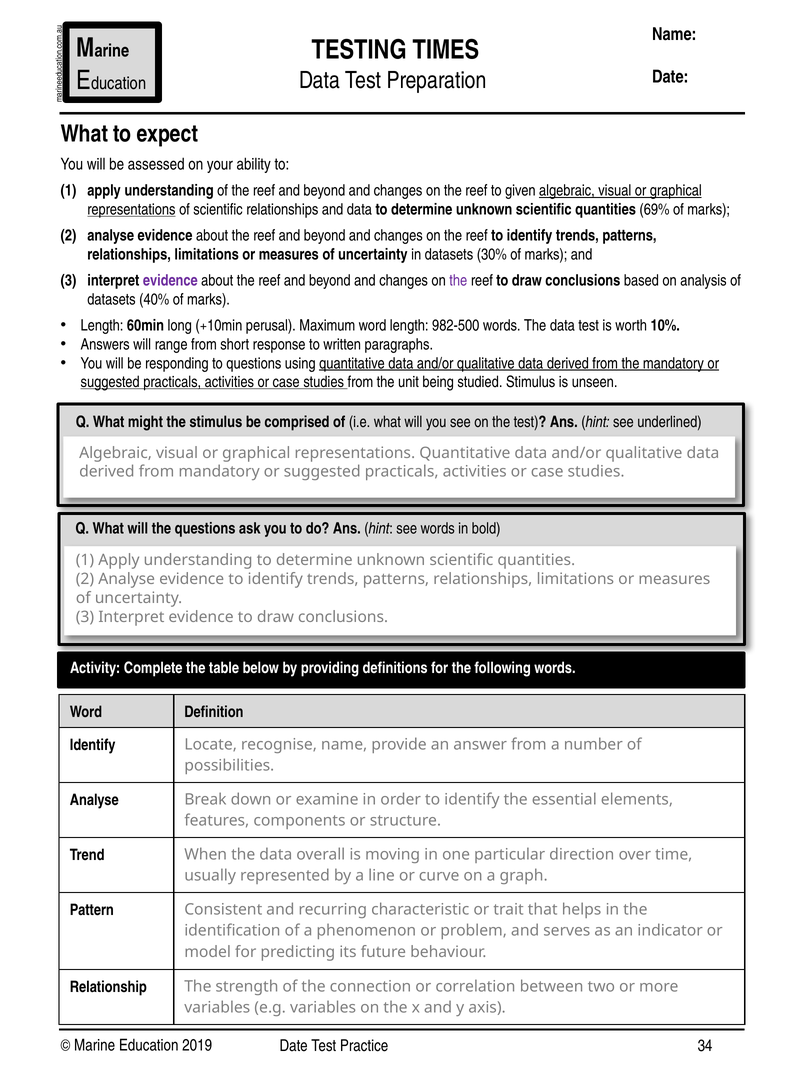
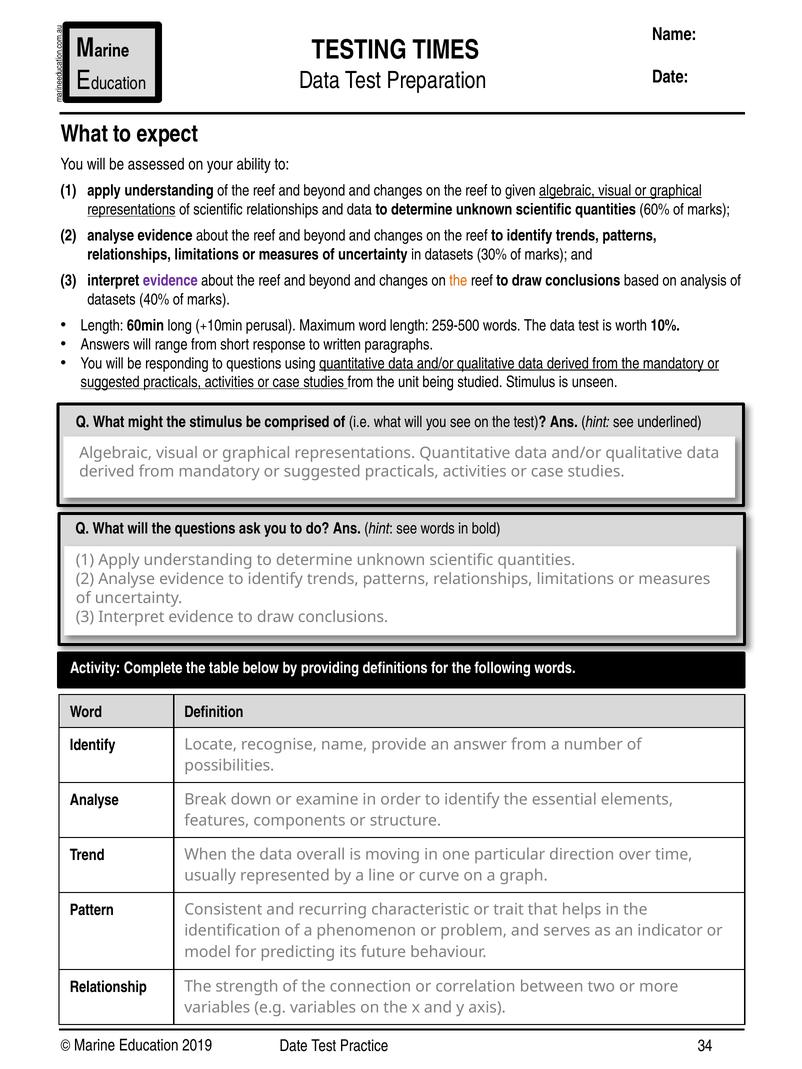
69%: 69% -> 60%
the at (458, 281) colour: purple -> orange
982-500: 982-500 -> 259-500
